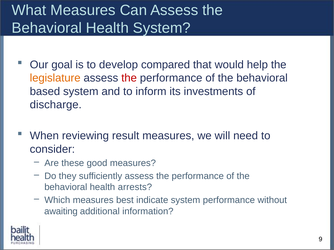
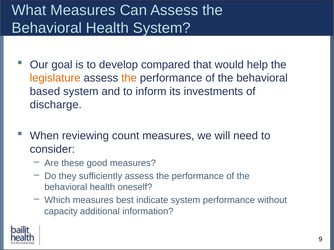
the at (129, 78) colour: red -> orange
result: result -> count
arrests: arrests -> oneself
awaiting: awaiting -> capacity
